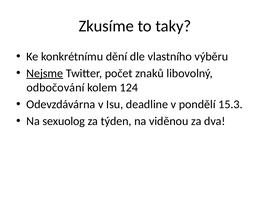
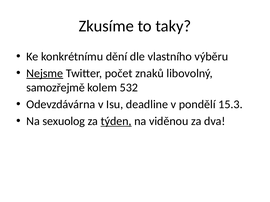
odbočování: odbočování -> samozřejmě
124: 124 -> 532
týden underline: none -> present
